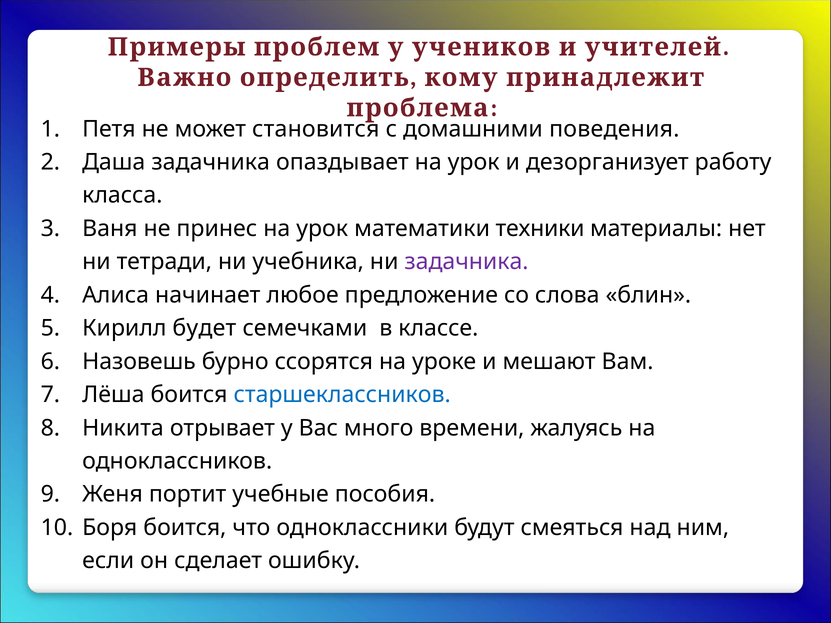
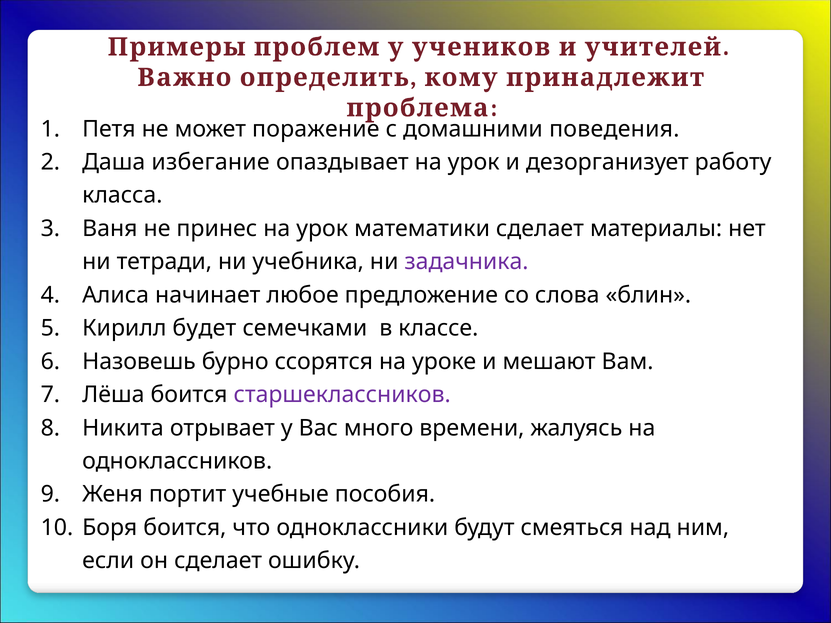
становится: становится -> поражение
Даша задачника: задачника -> избегание
математики техники: техники -> сделает
старшеклассников colour: blue -> purple
